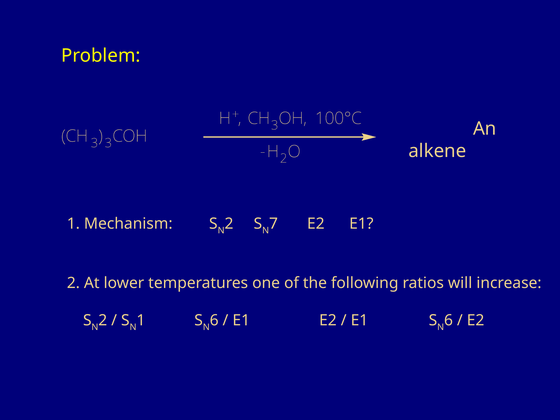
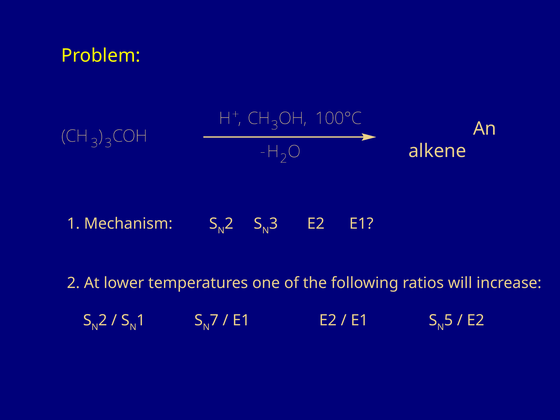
7 at (273, 224): 7 -> 3
6 at (214, 320): 6 -> 7
6 at (448, 320): 6 -> 5
